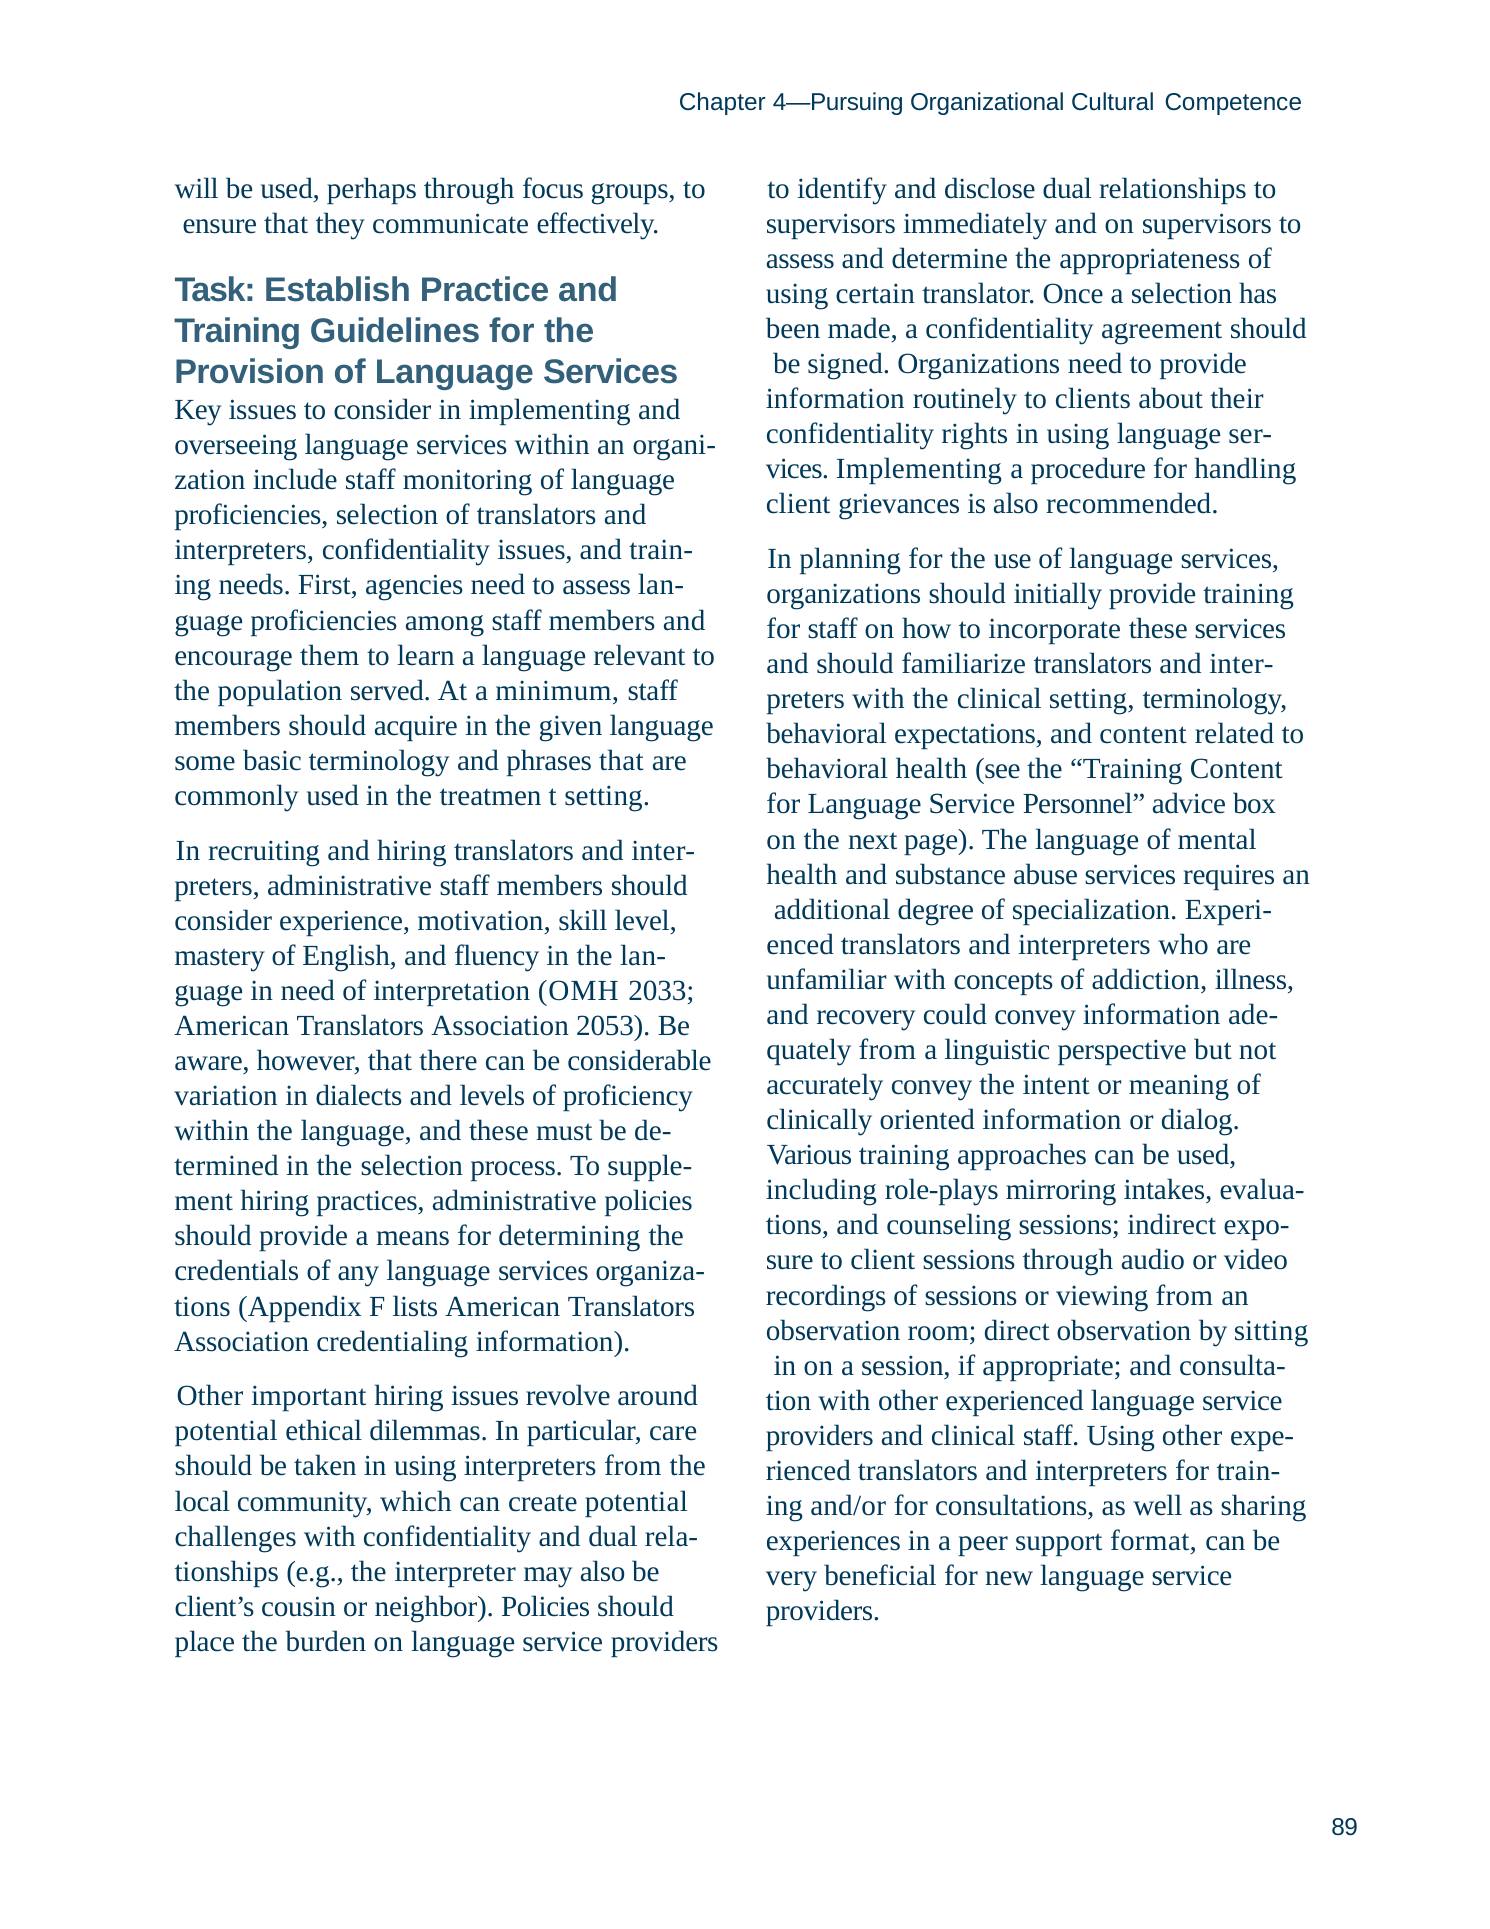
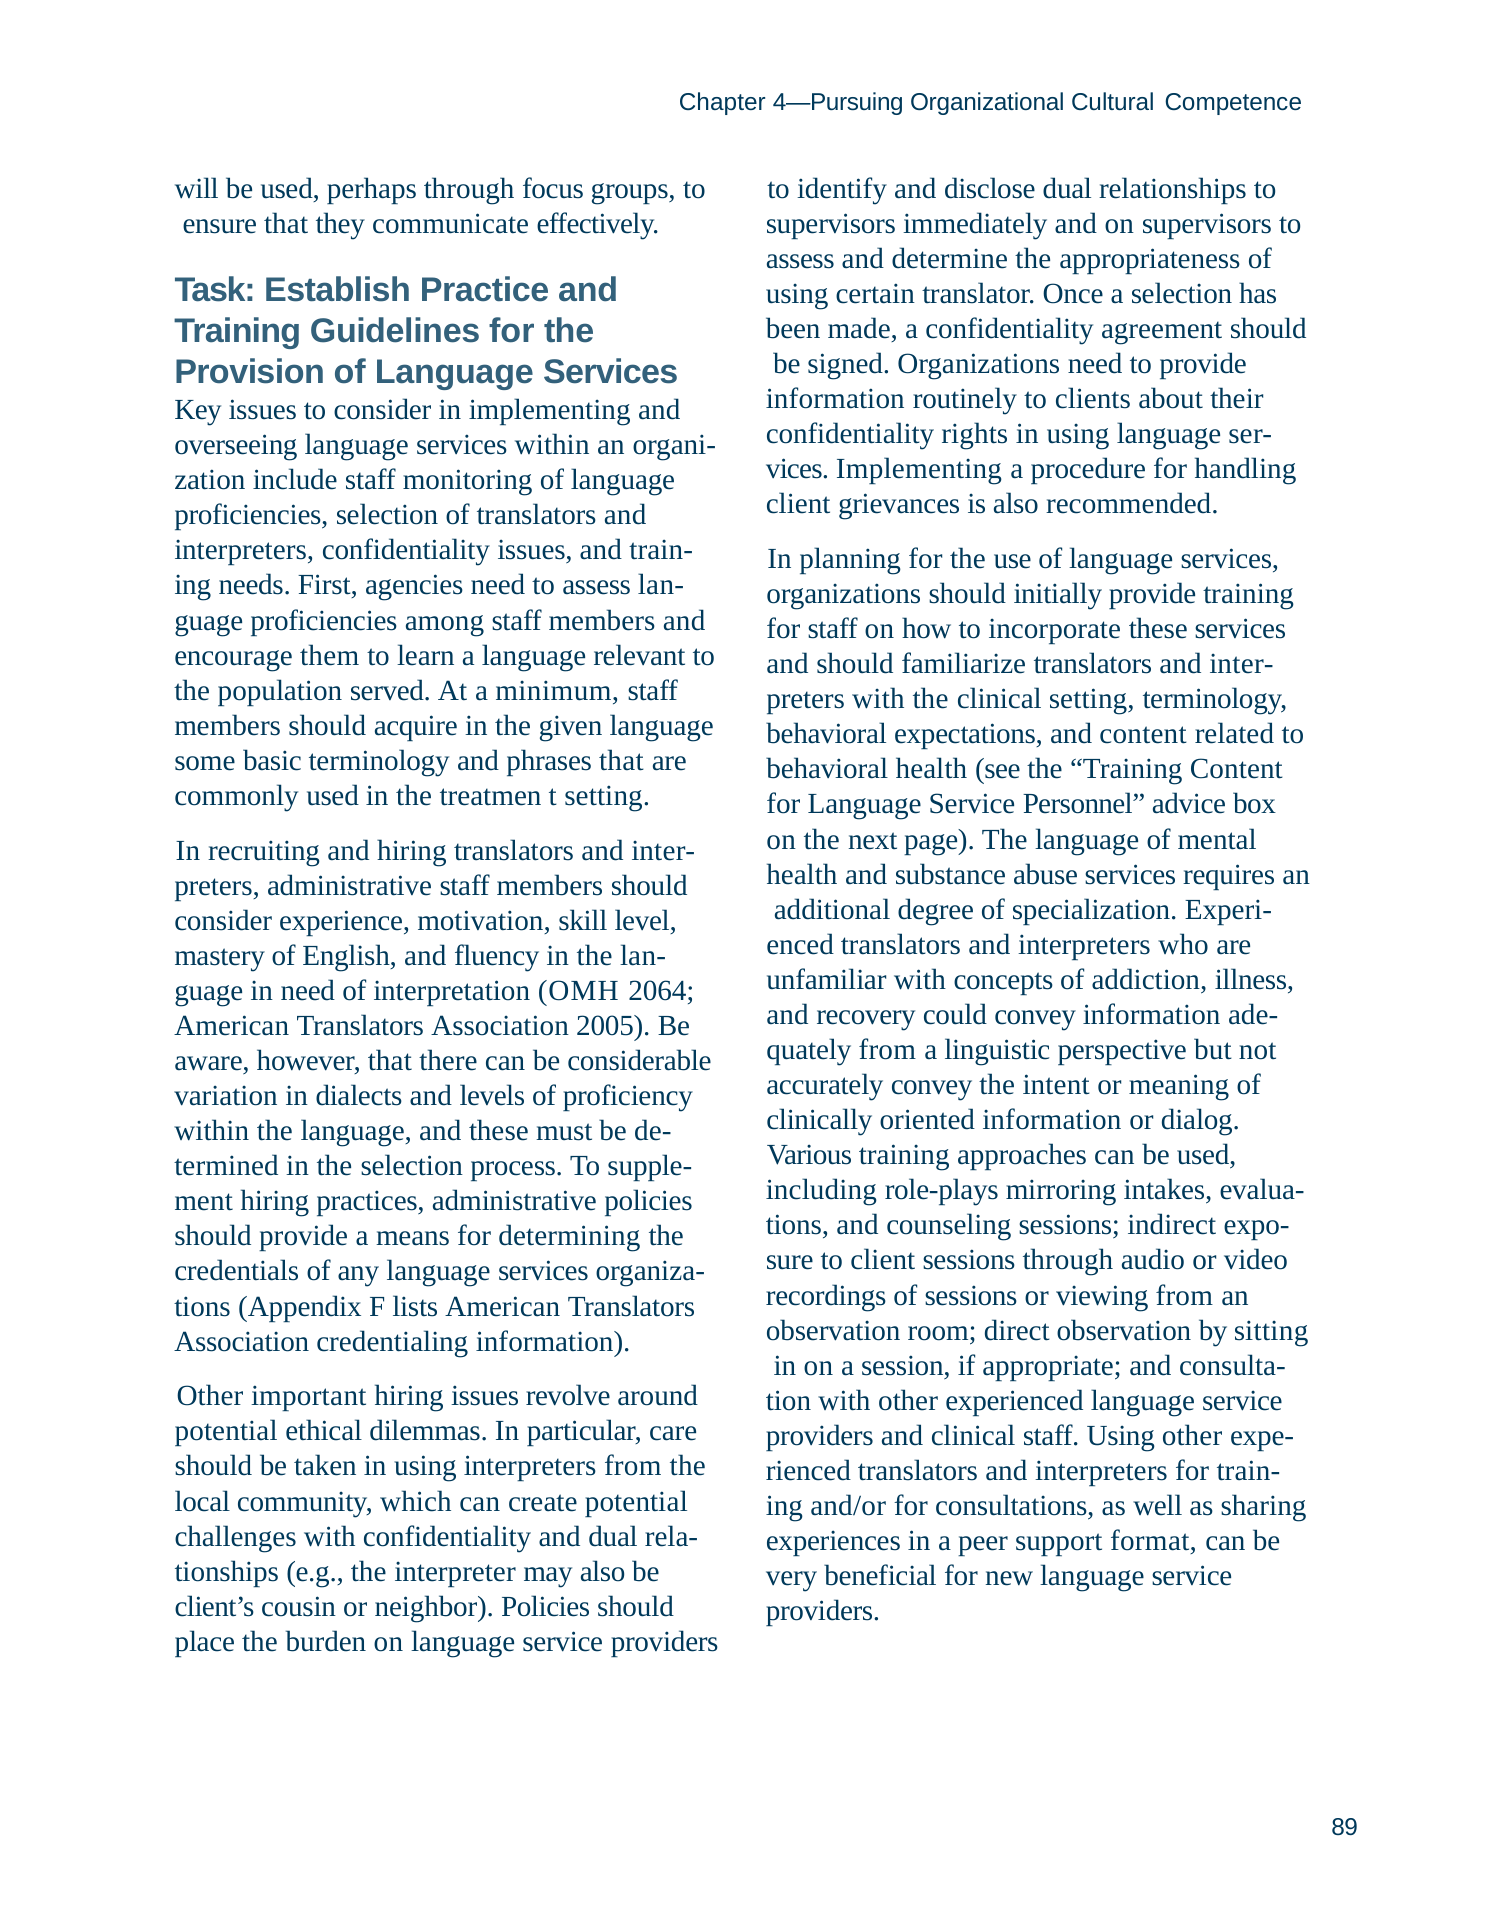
2033: 2033 -> 2064
2053: 2053 -> 2005
